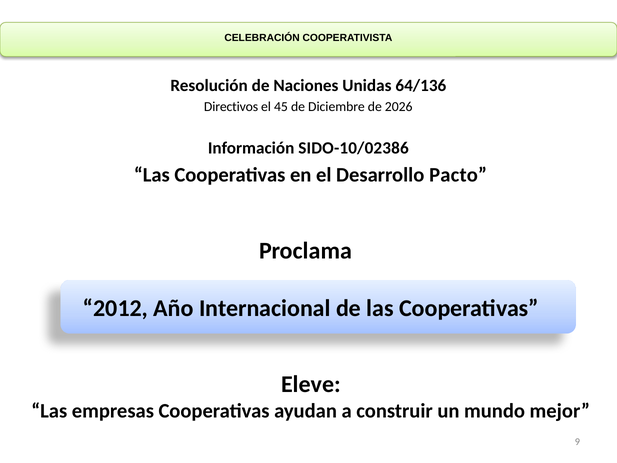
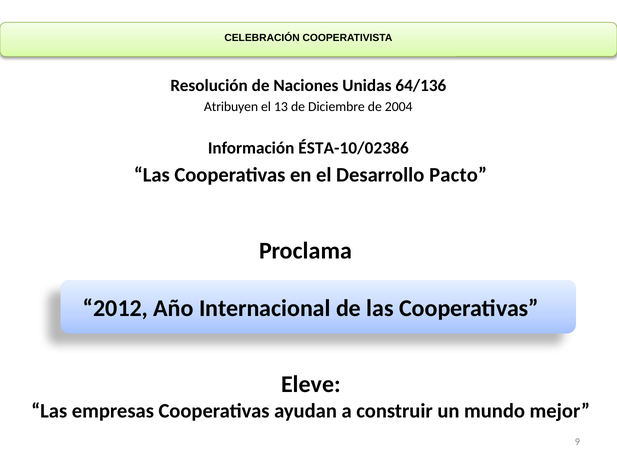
Directivos: Directivos -> Atribuyen
45: 45 -> 13
2026: 2026 -> 2004
SIDO-10/02386: SIDO-10/02386 -> ÉSTA-10/02386
